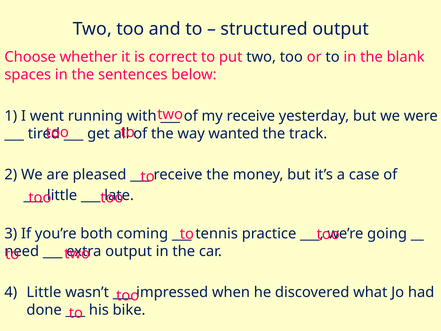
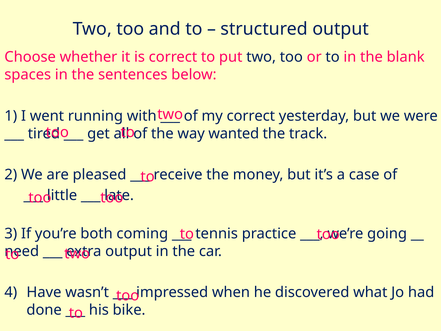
my receive: receive -> correct
Little at (44, 292): Little -> Have
